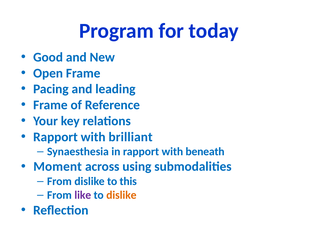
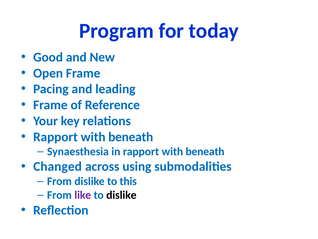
brilliant at (131, 137): brilliant -> beneath
Moment: Moment -> Changed
dislike at (121, 195) colour: orange -> black
